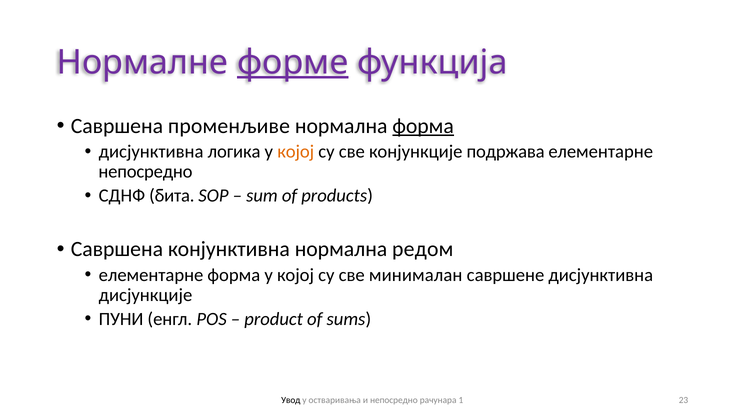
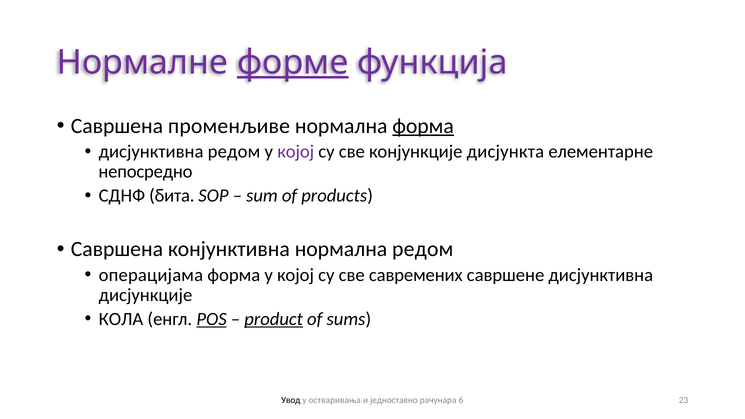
дисјунктивна логика: логика -> редом
којој at (296, 152) colour: orange -> purple
подржава: подржава -> дисјункта
елементарне at (151, 275): елементарне -> операцијама
минималaн: минималaн -> савремених
ПУНИ: ПУНИ -> КОЛА
POS underline: none -> present
product underline: none -> present
и непосредно: непосредно -> једноставно
1: 1 -> 6
